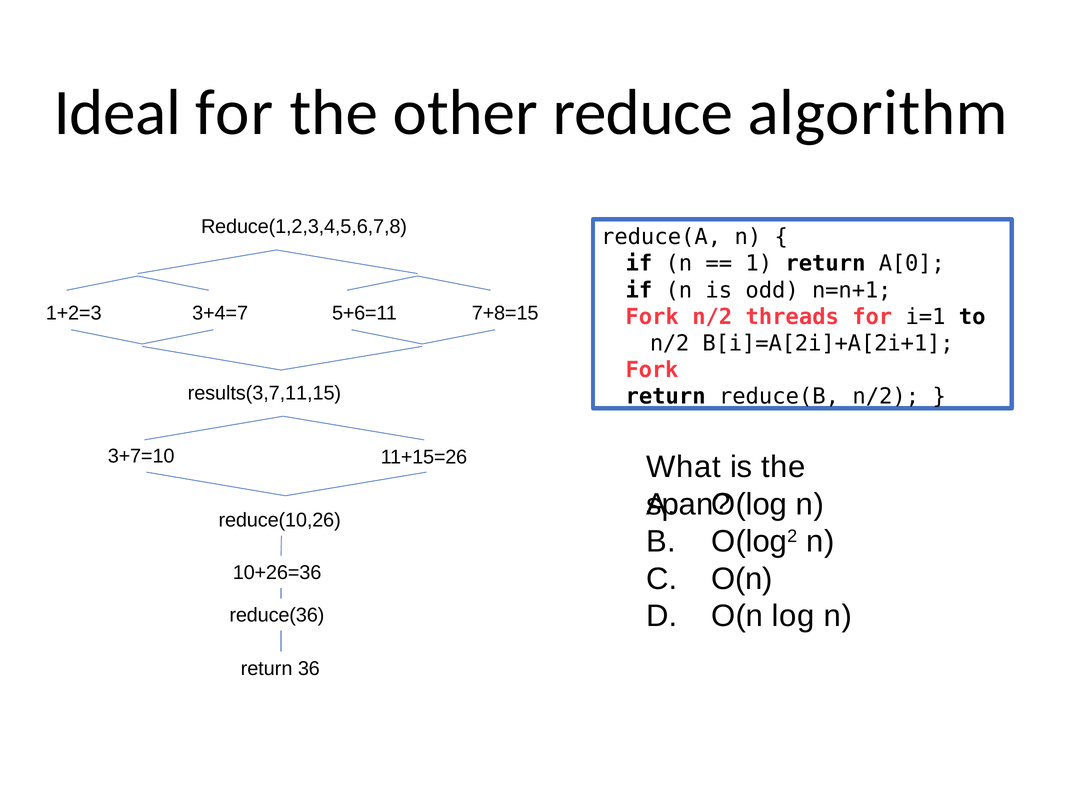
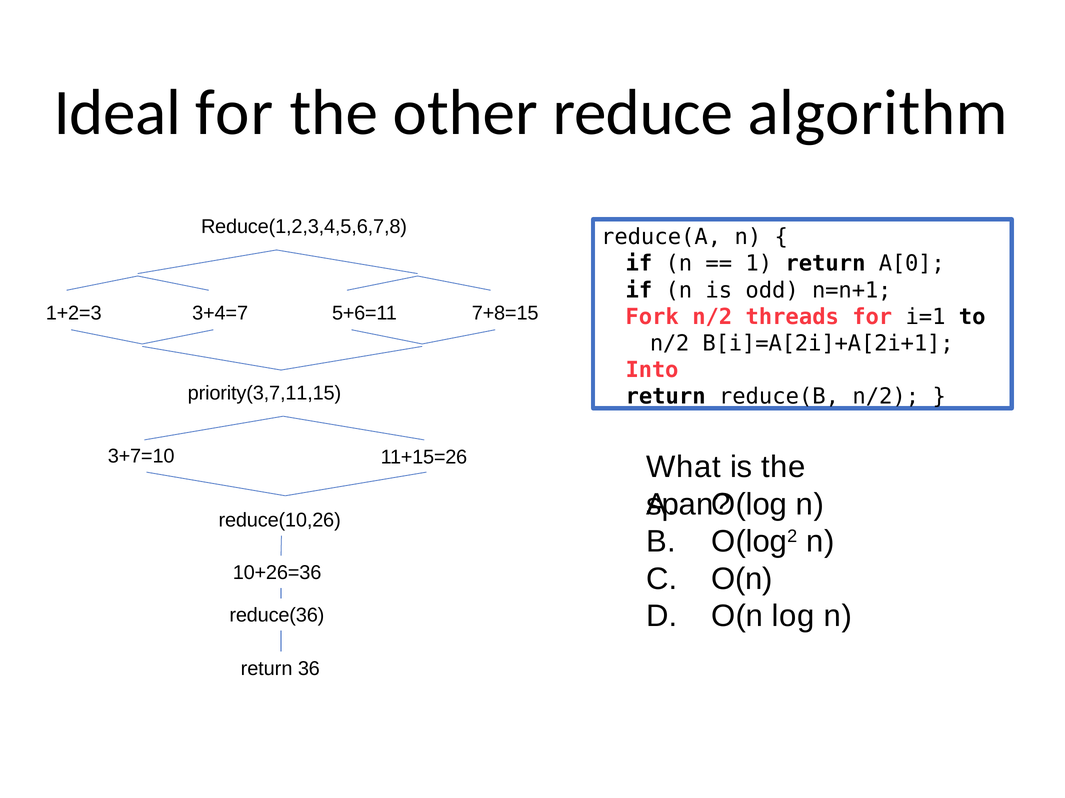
Fork at (652, 370): Fork -> Into
results(3,7,11,15: results(3,7,11,15 -> priority(3,7,11,15
